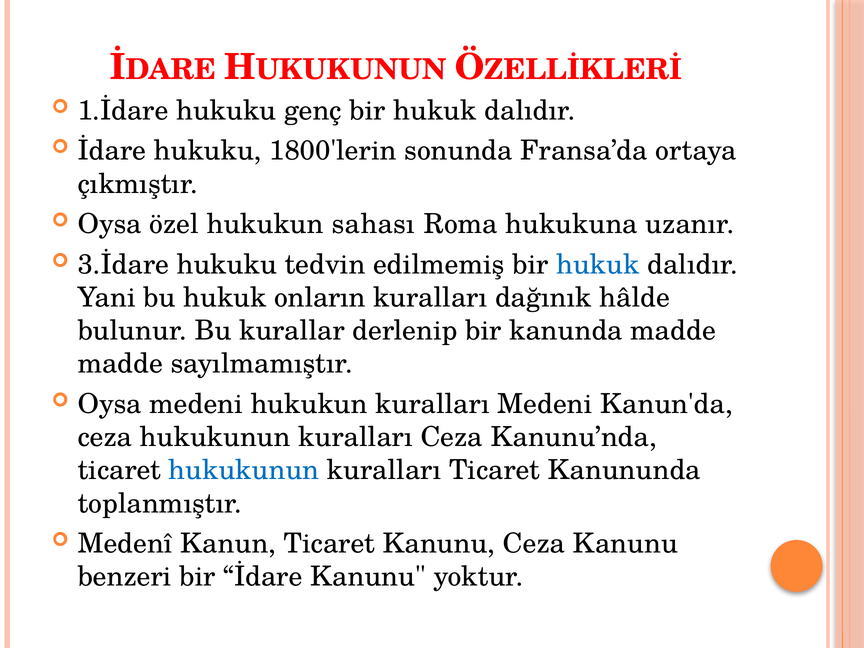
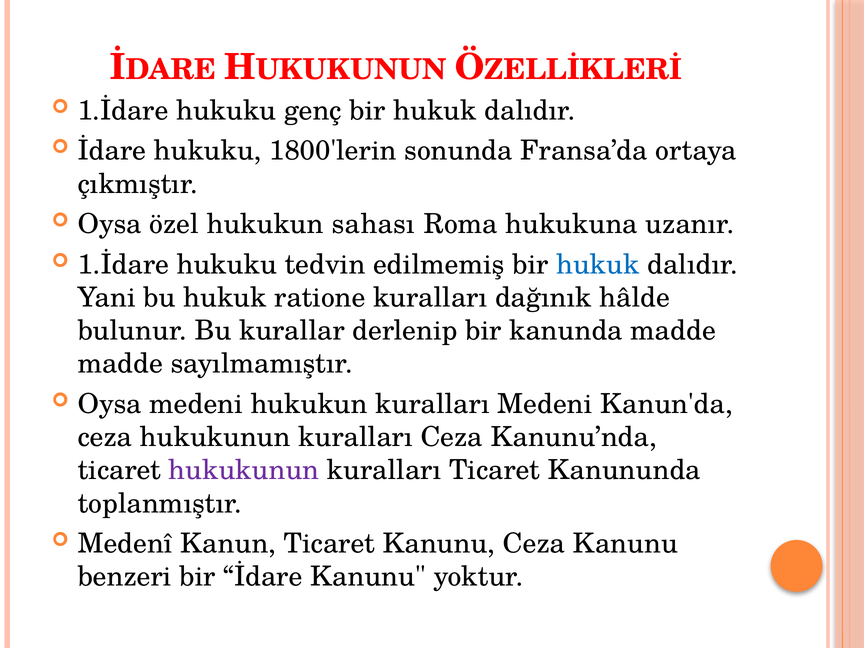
3.İdare at (123, 265): 3.İdare -> 1.İdare
onların: onların -> ratione
hukukunun at (244, 470) colour: blue -> purple
